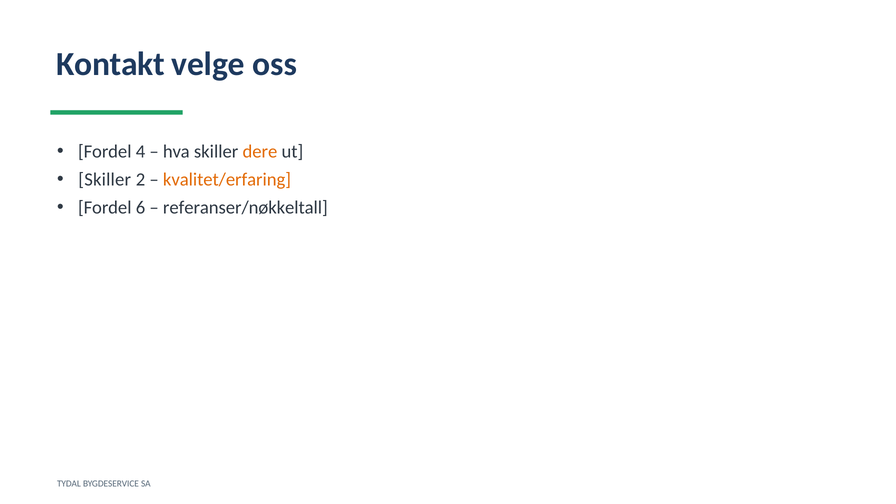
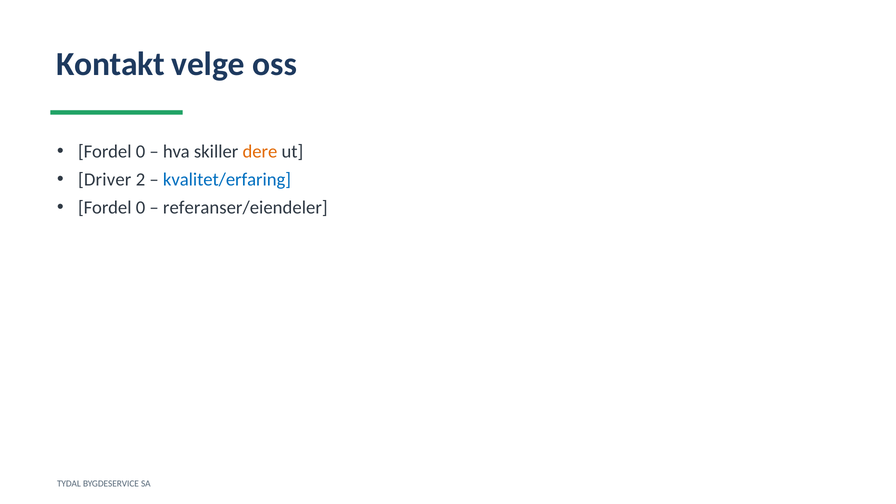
4 at (141, 152): 4 -> 0
Skiller at (105, 180): Skiller -> Driver
kvalitet/erfaring colour: orange -> blue
6 at (141, 208): 6 -> 0
referanser/nøkkeltall: referanser/nøkkeltall -> referanser/eiendeler
